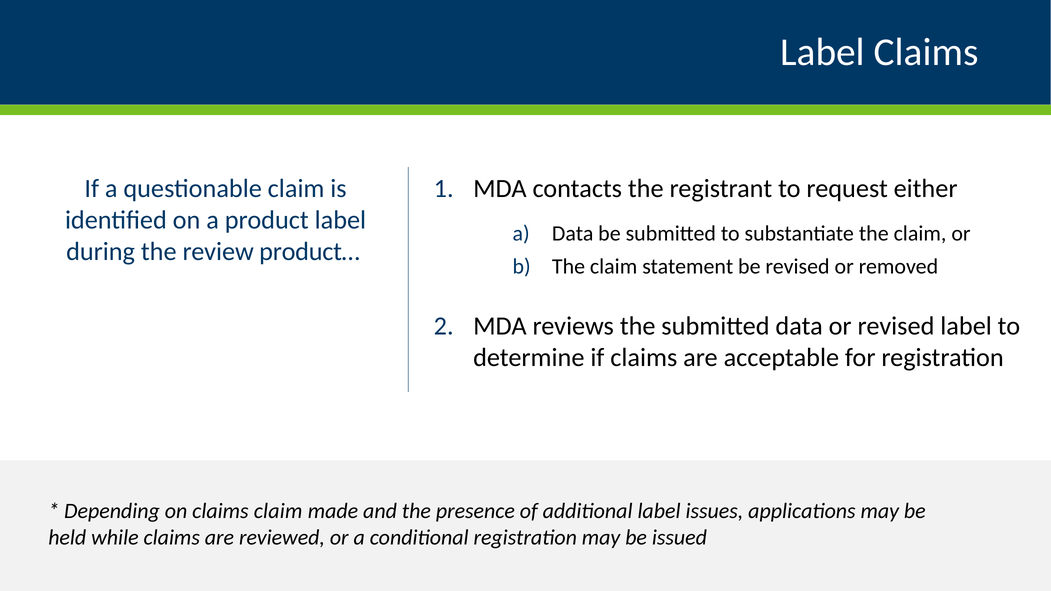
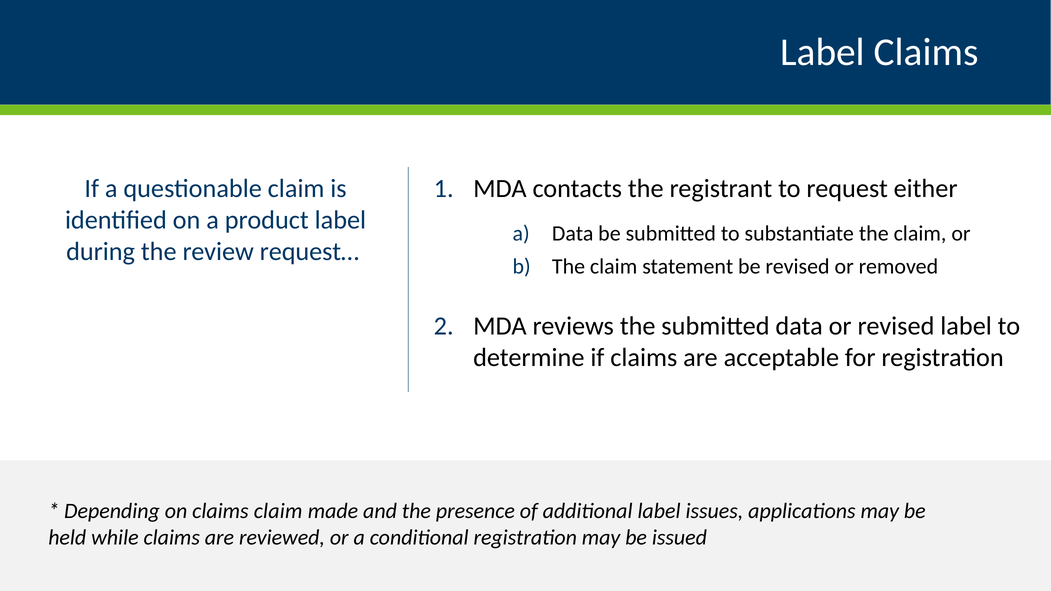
product…: product… -> request…
